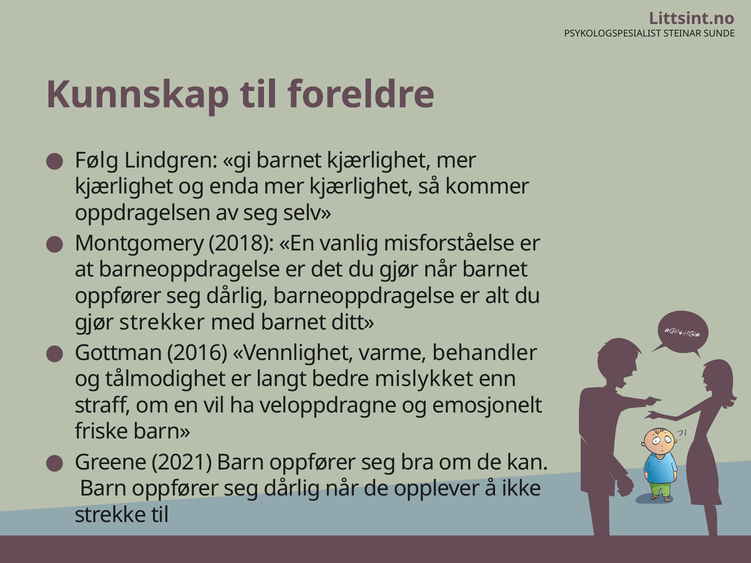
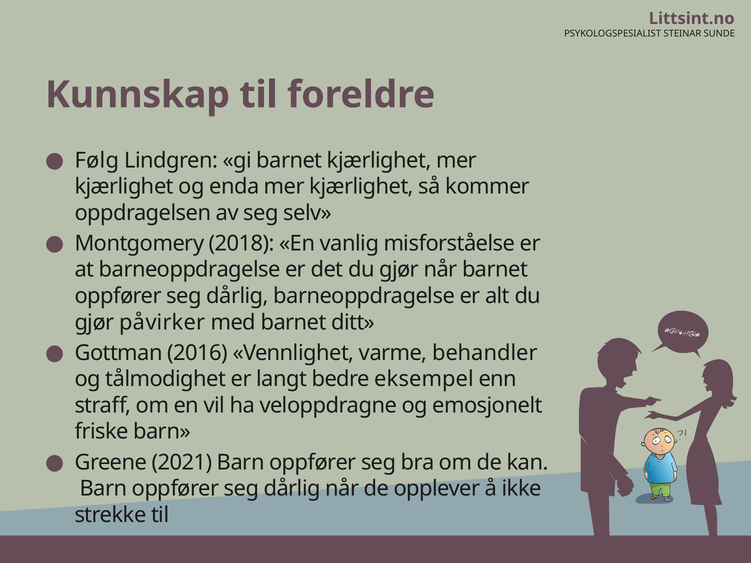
strekker: strekker -> påvirker
mislykket: mislykket -> eksempel
